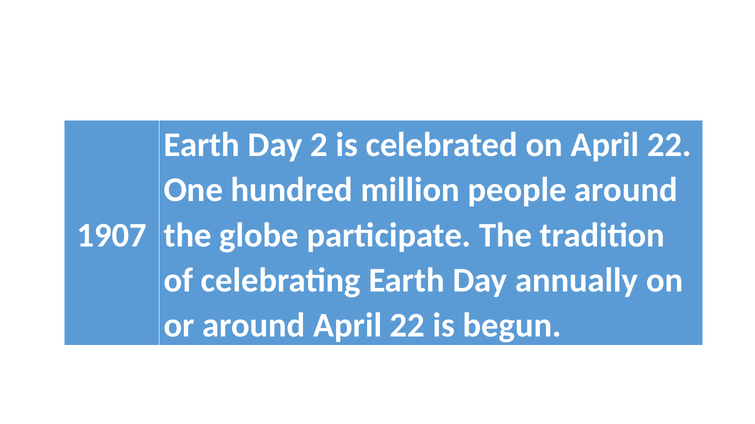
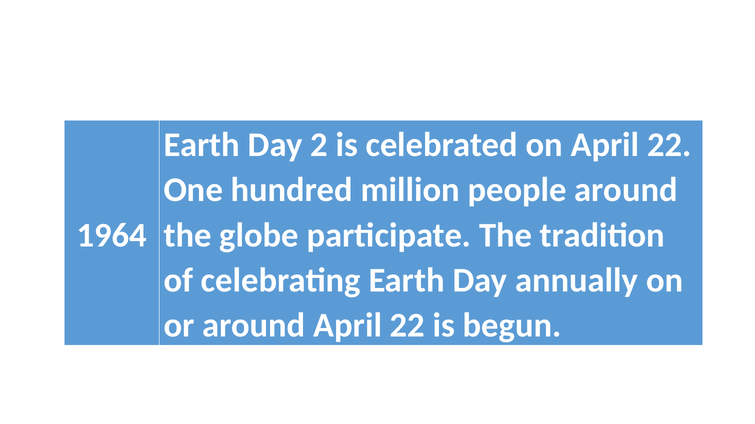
1907: 1907 -> 1964
